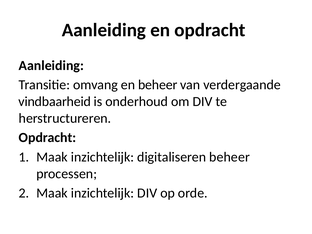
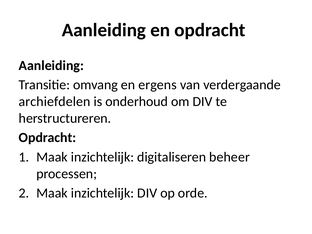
en beheer: beheer -> ergens
vindbaarheid: vindbaarheid -> archiefdelen
